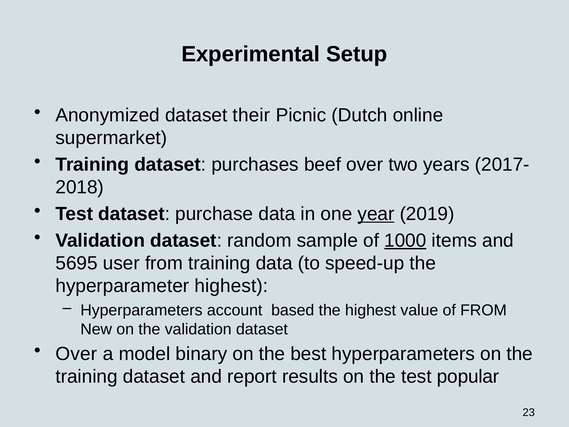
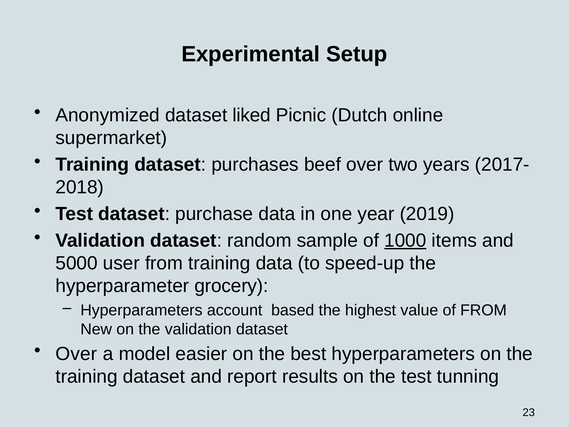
their: their -> liked
year underline: present -> none
5695: 5695 -> 5000
hyperparameter highest: highest -> grocery
binary: binary -> easier
popular: popular -> tunning
